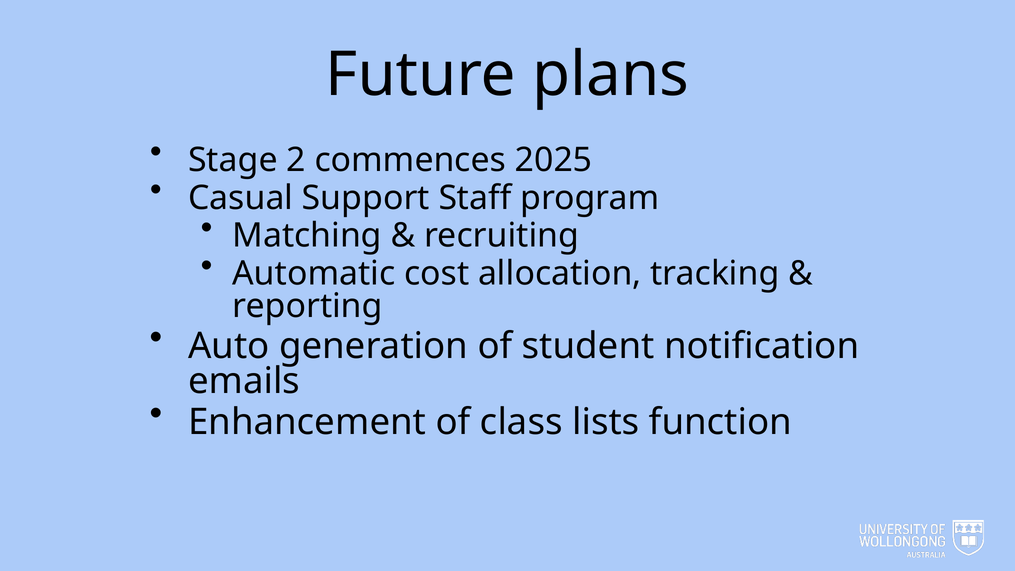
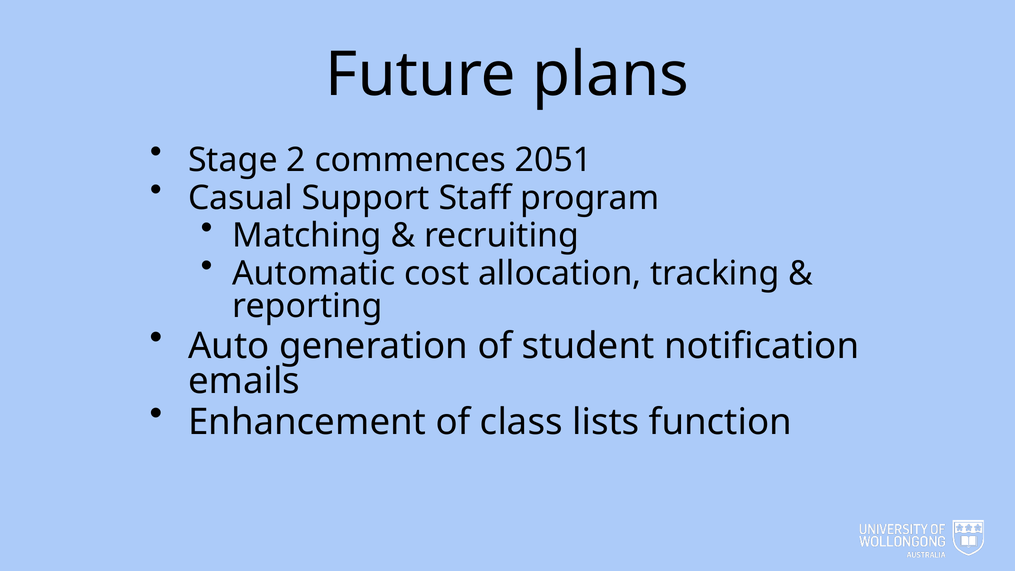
2025: 2025 -> 2051
